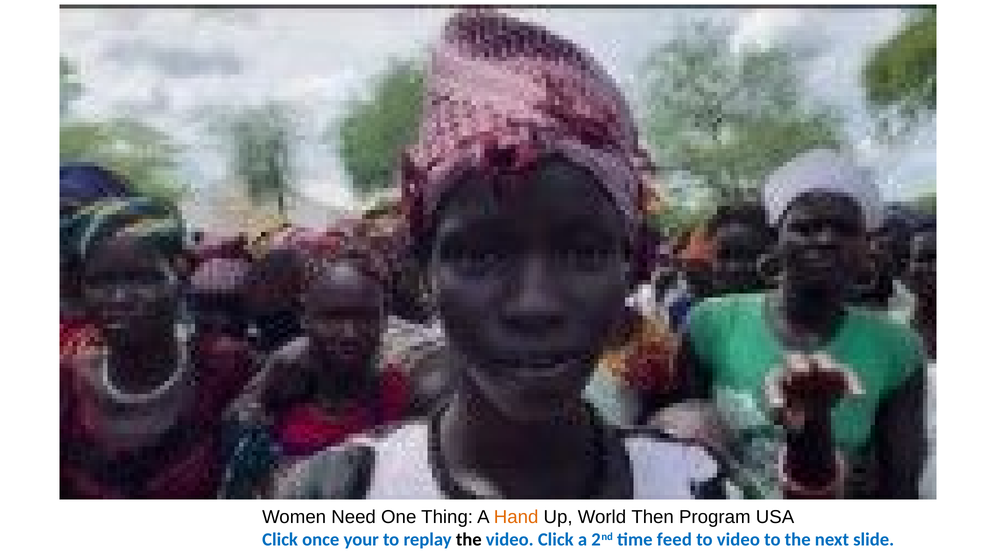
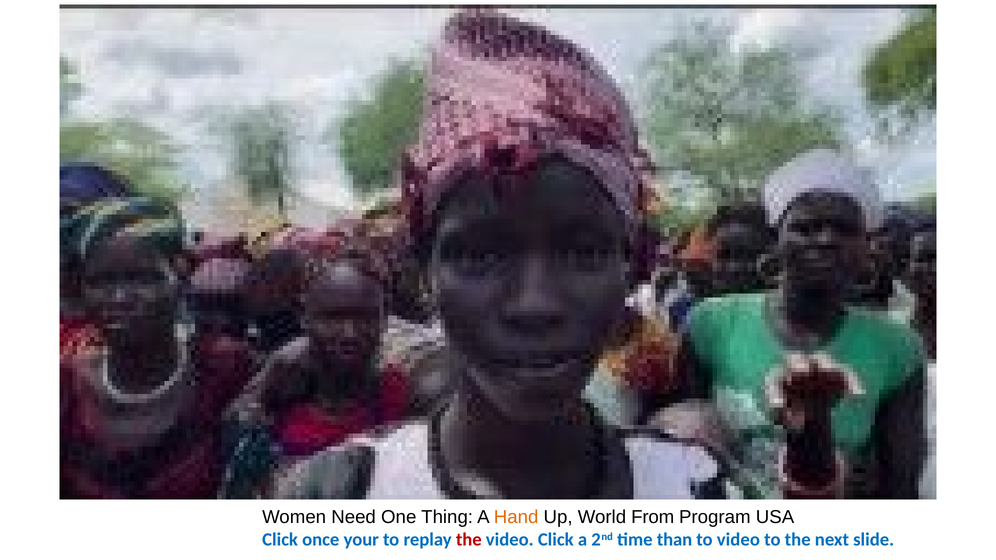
Then: Then -> From
the at (469, 540) colour: black -> red
feed: feed -> than
